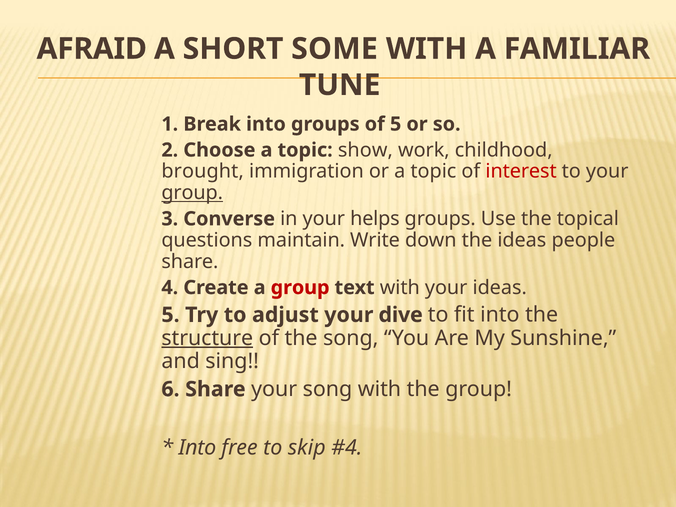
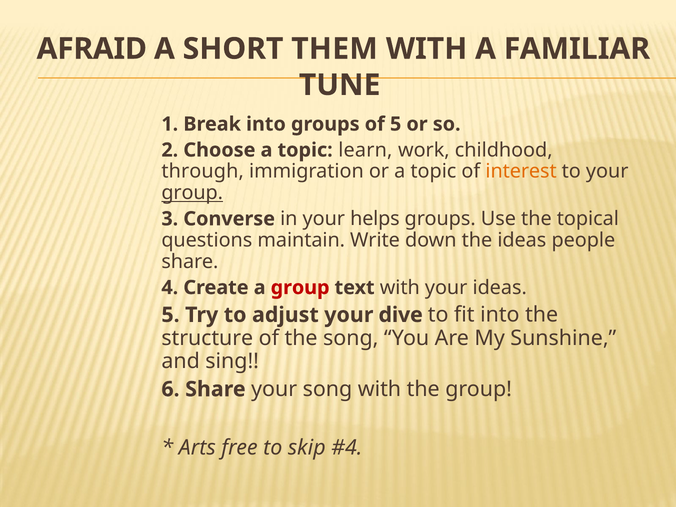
SOME: SOME -> THEM
show: show -> learn
brought: brought -> through
interest colour: red -> orange
structure underline: present -> none
Into at (197, 448): Into -> Arts
